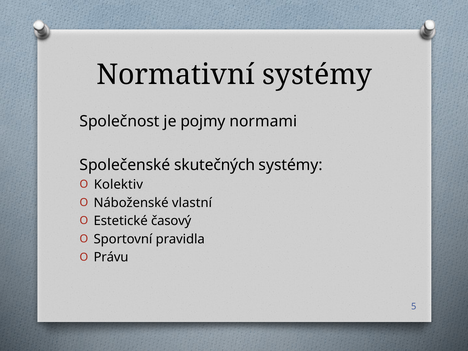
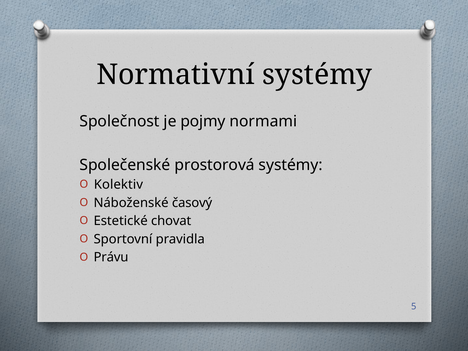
skutečných: skutečných -> prostorová
vlastní: vlastní -> časový
časový: časový -> chovat
